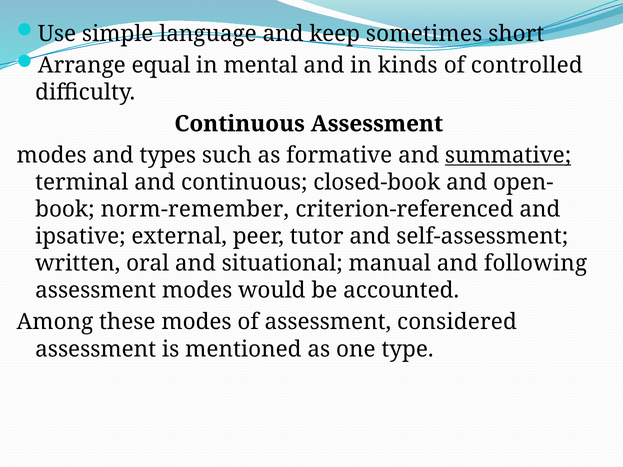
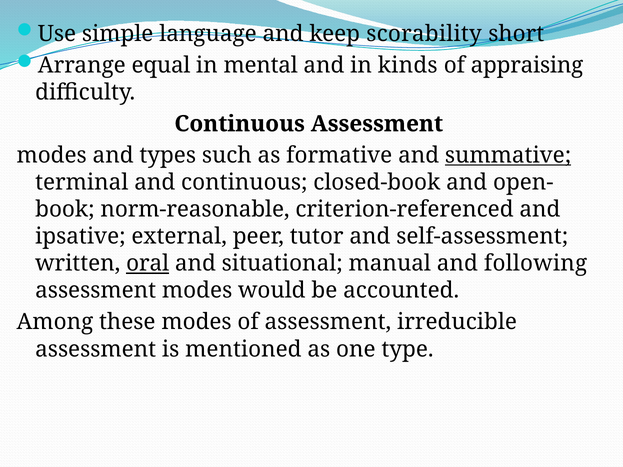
sometimes: sometimes -> scorability
controlled: controlled -> appraising
norm-remember: norm-remember -> norm-reasonable
oral underline: none -> present
considered: considered -> irreducible
